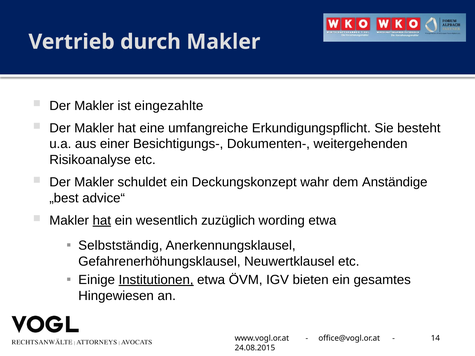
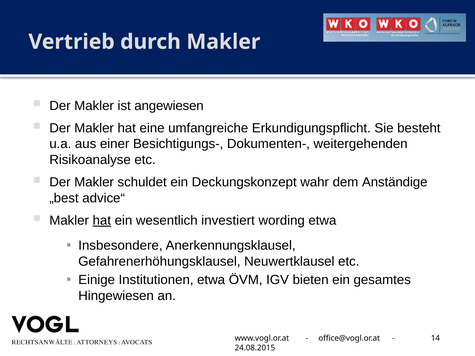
eingezahlte: eingezahlte -> angewiesen
zuzüglich: zuzüglich -> investiert
Selbstständig: Selbstständig -> Insbesondere
Institutionen underline: present -> none
